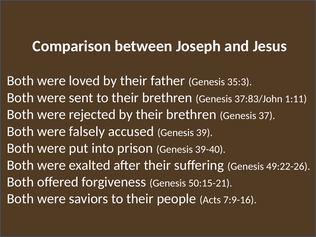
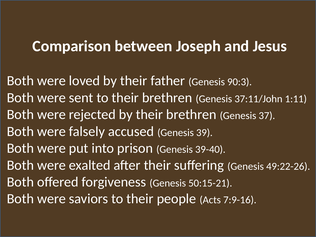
35:3: 35:3 -> 90:3
37:83/John: 37:83/John -> 37:11/John
